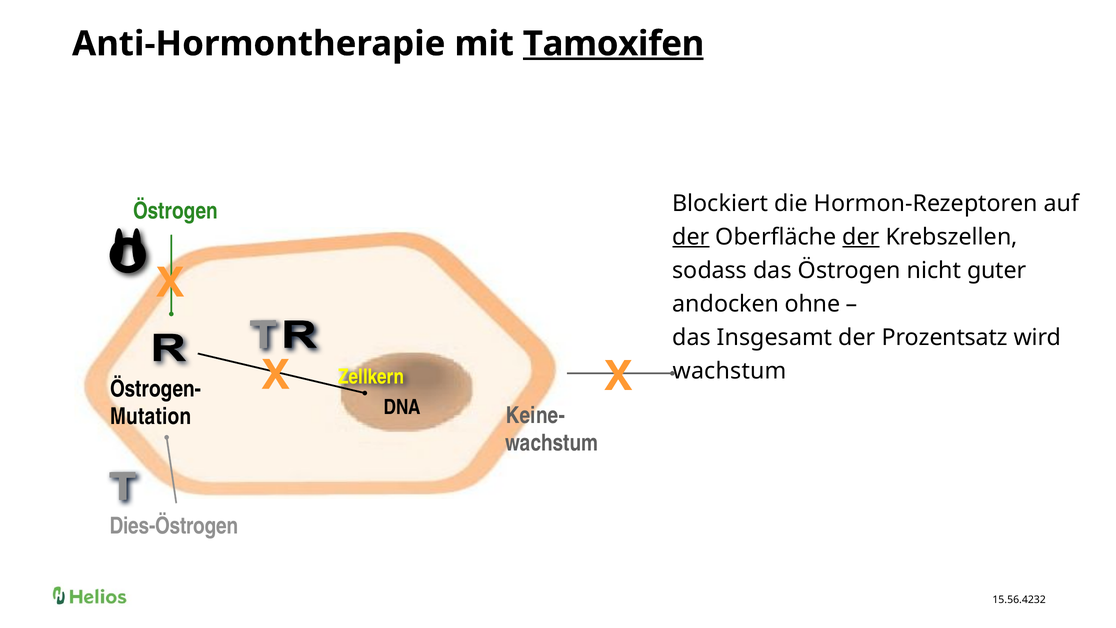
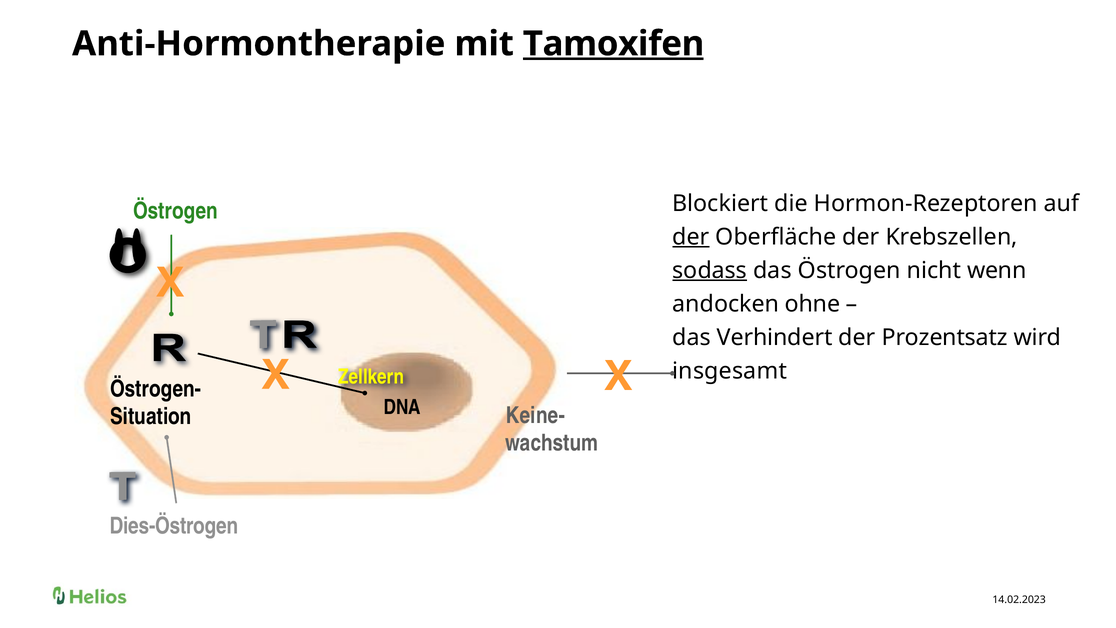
der at (861, 237) underline: present -> none
sodass underline: none -> present
guter: guter -> wenn
Insgesamt: Insgesamt -> Verhindert
wachstum at (730, 371): wachstum -> insgesamt
Mutation: Mutation -> Situation
15.56.4232: 15.56.4232 -> 14.02.2023
